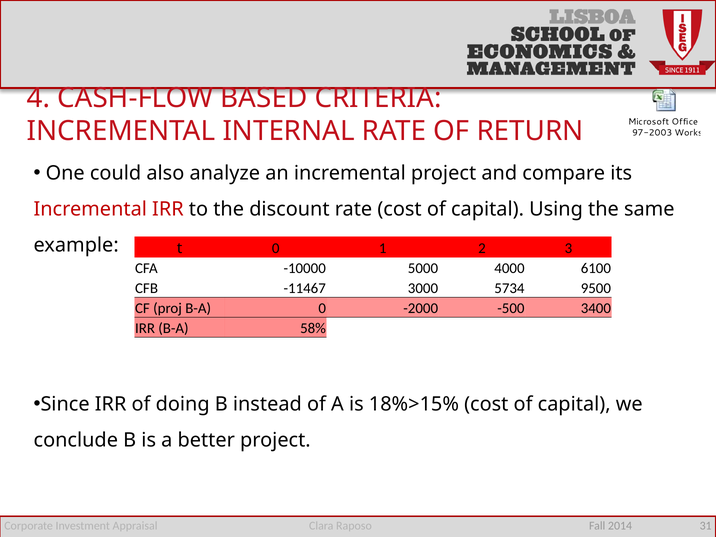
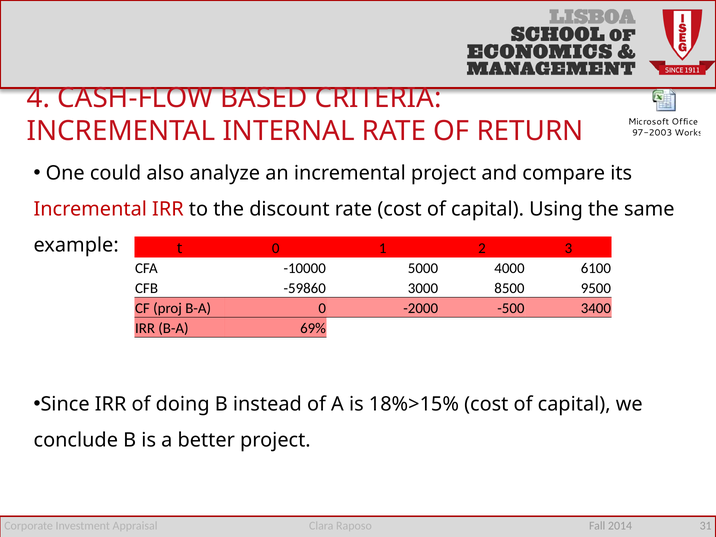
-11467: -11467 -> -59860
5734: 5734 -> 8500
58%: 58% -> 69%
